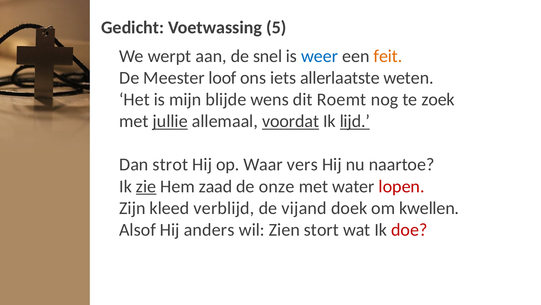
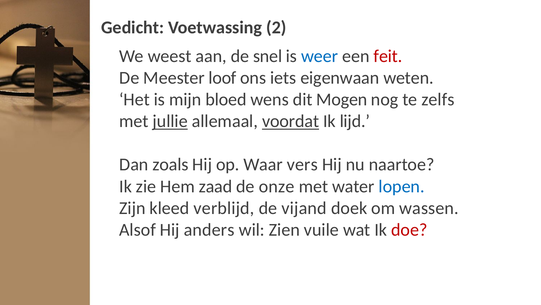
5: 5 -> 2
werpt: werpt -> weest
feit colour: orange -> red
allerlaatste: allerlaatste -> eigenwaan
blijde: blijde -> bloed
Roemt: Roemt -> Mogen
zoek: zoek -> zelfs
lijd underline: present -> none
strot: strot -> zoals
zie underline: present -> none
lopen colour: red -> blue
kwellen: kwellen -> wassen
stort: stort -> vuile
